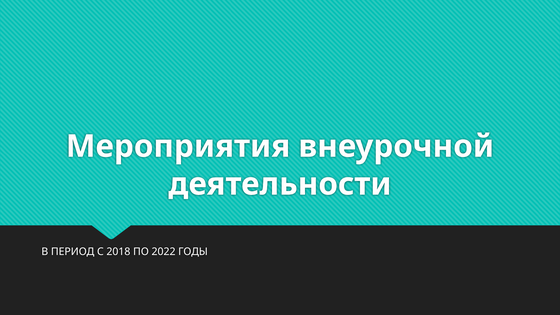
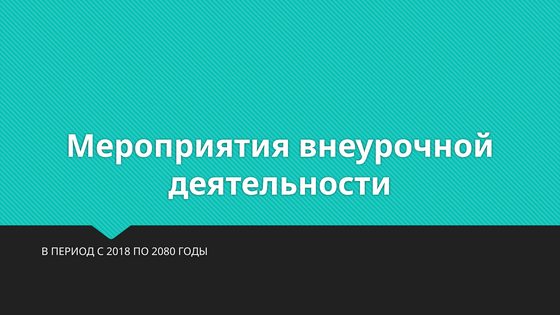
2022: 2022 -> 2080
